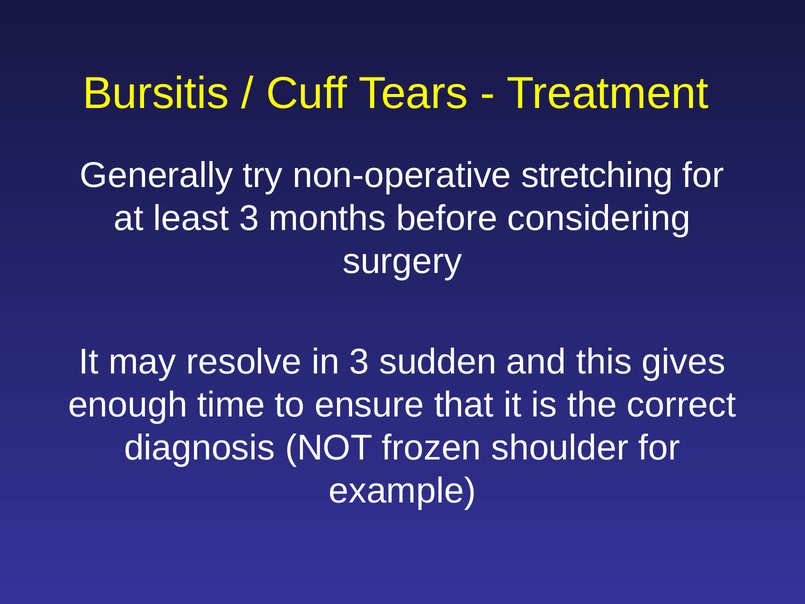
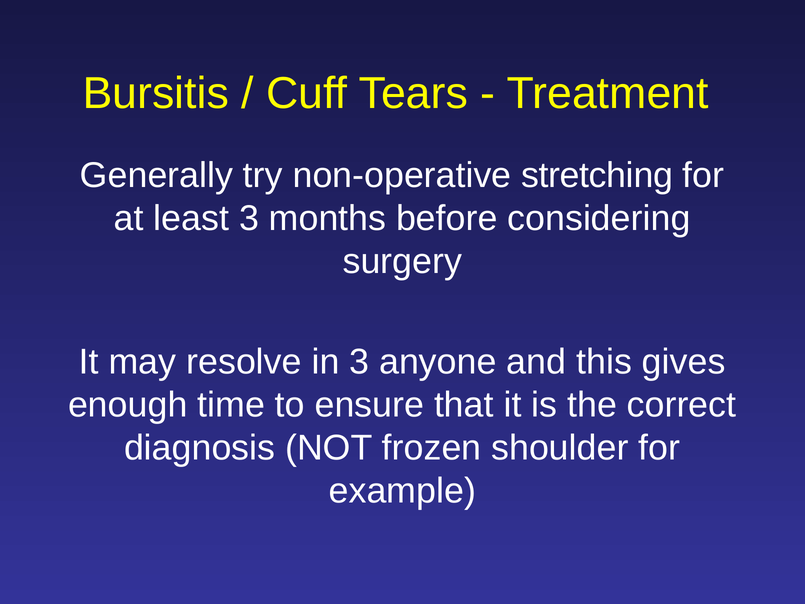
sudden: sudden -> anyone
